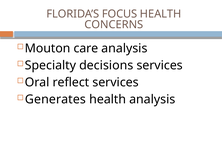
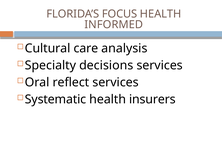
CONCERNS: CONCERNS -> INFORMED
Mouton: Mouton -> Cultural
Generates: Generates -> Systematic
health analysis: analysis -> insurers
